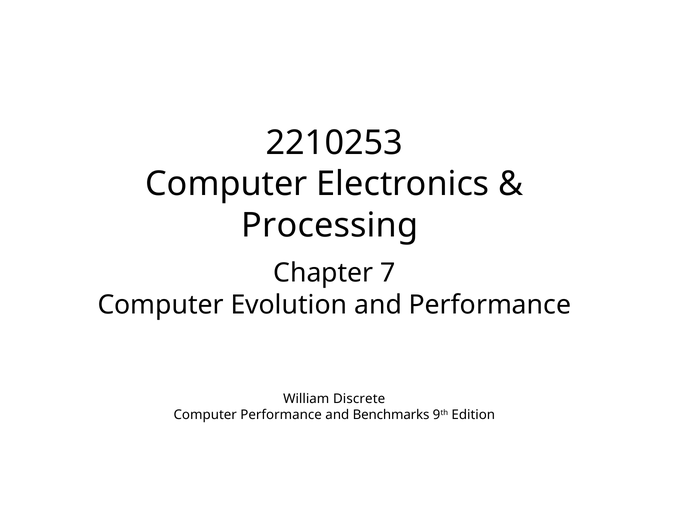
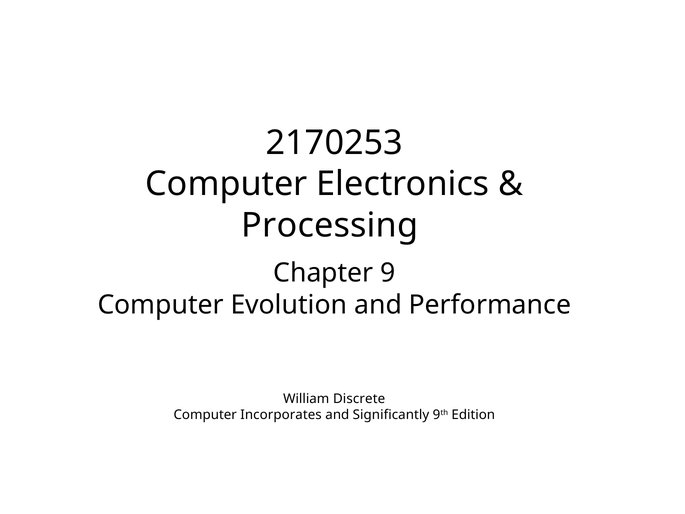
2210253: 2210253 -> 2170253
7: 7 -> 9
Computer Performance: Performance -> Incorporates
Benchmarks: Benchmarks -> Significantly
